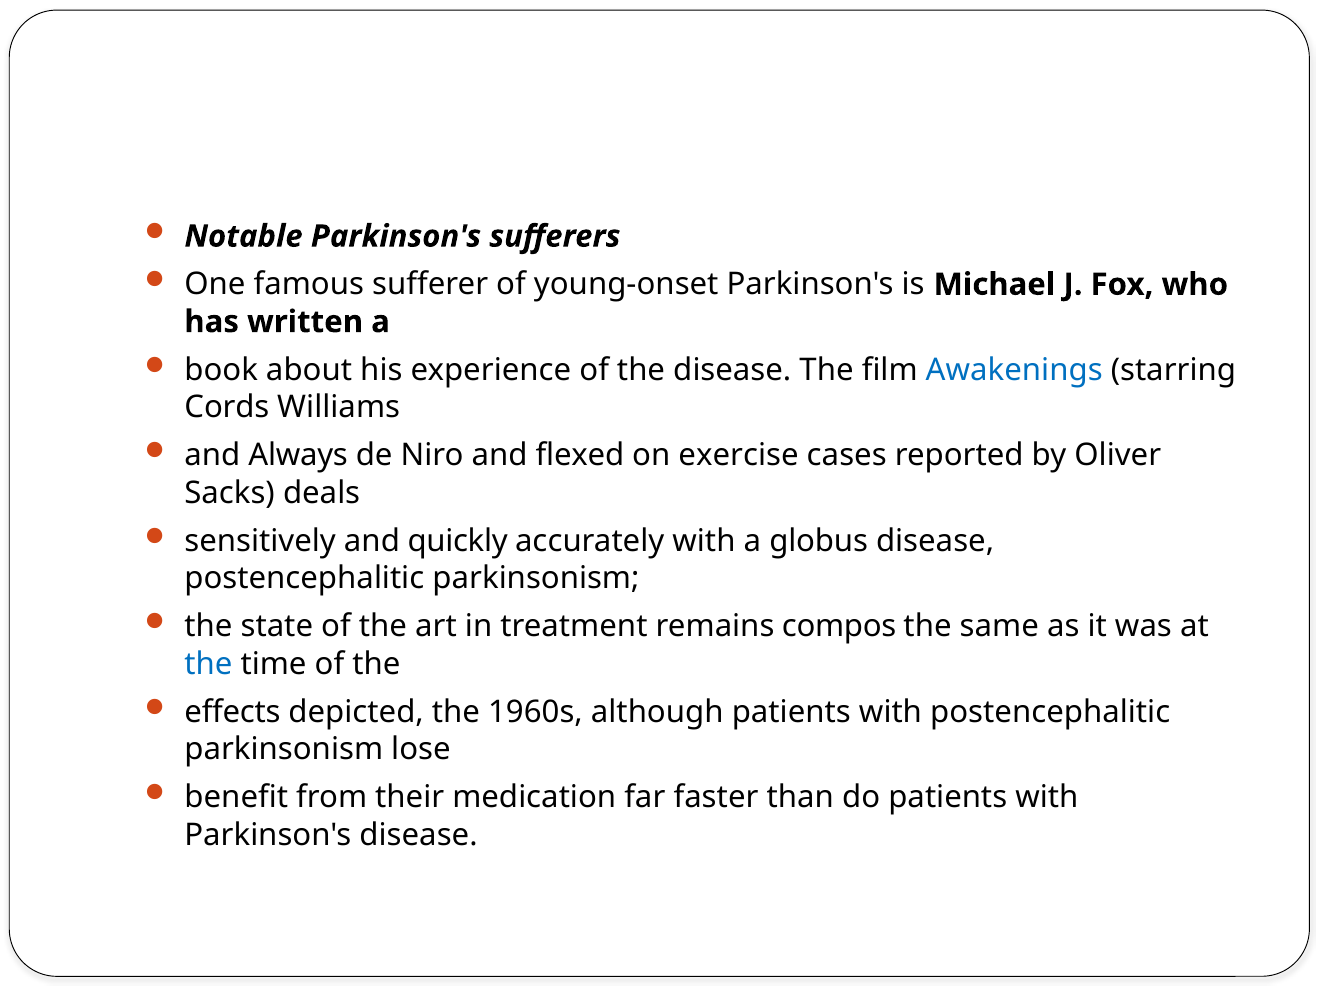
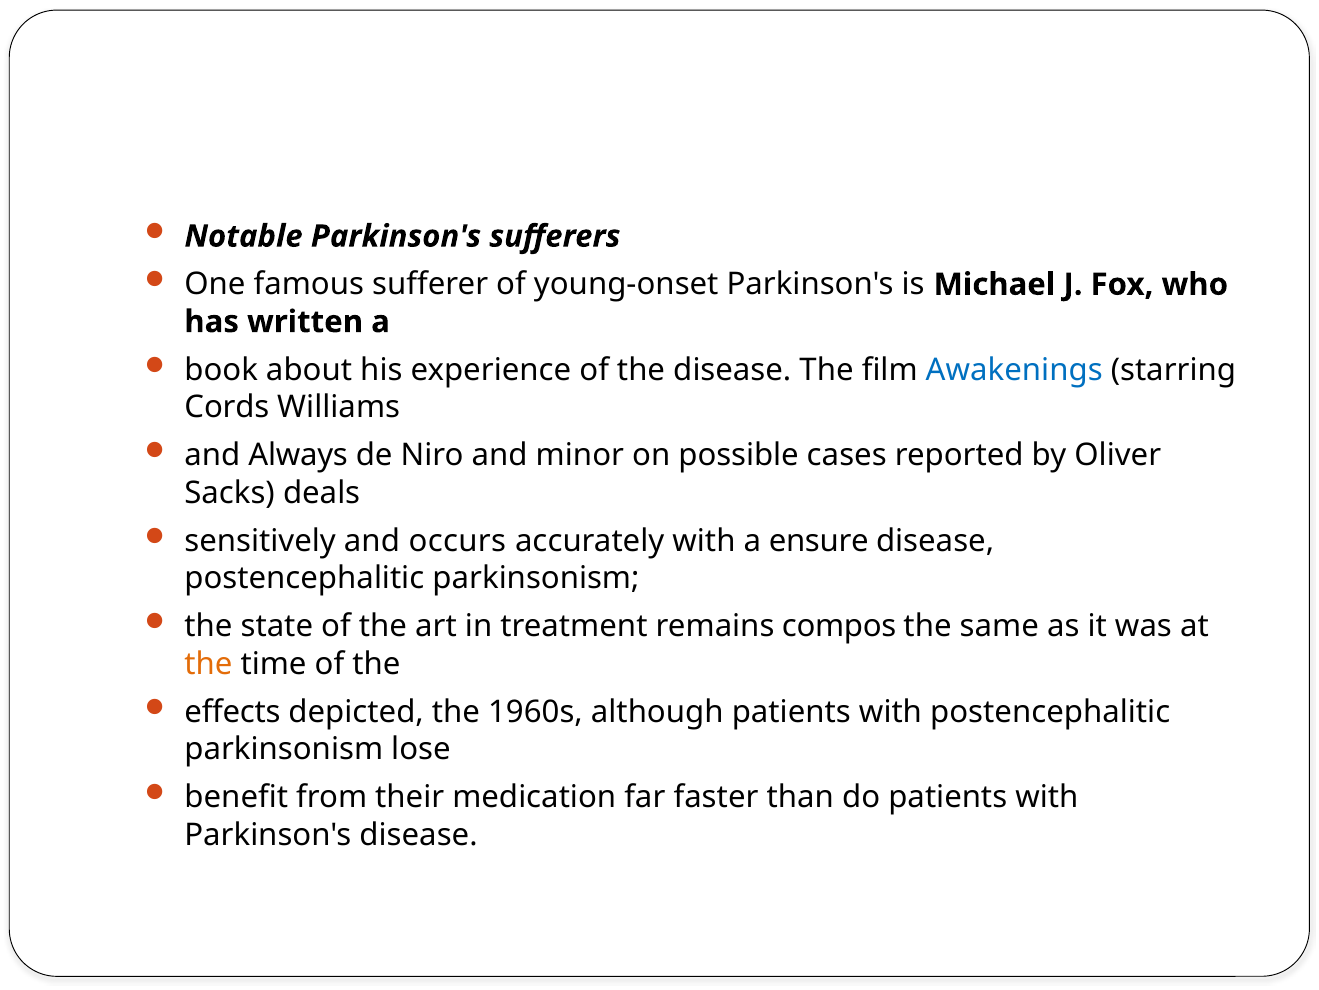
flexed: flexed -> minor
exercise: exercise -> possible
quickly: quickly -> occurs
globus: globus -> ensure
the at (208, 663) colour: blue -> orange
